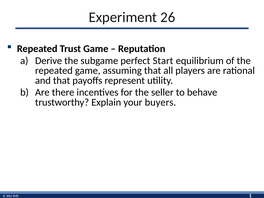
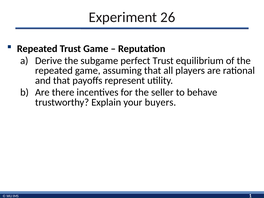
perfect Start: Start -> Trust
